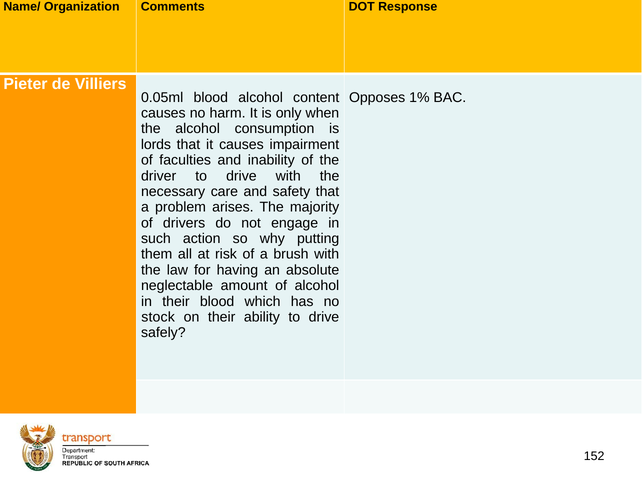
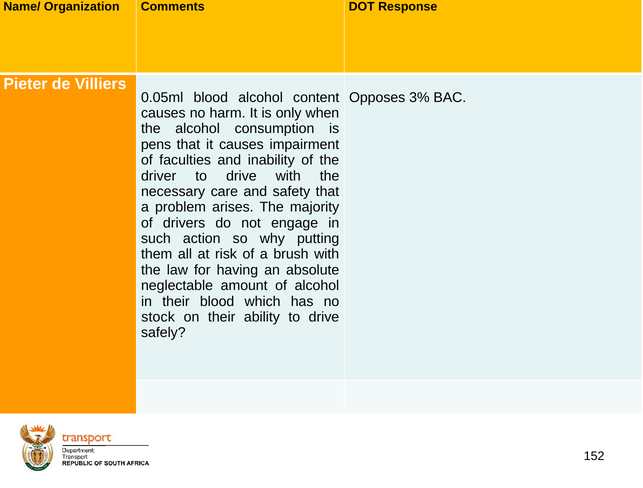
1%: 1% -> 3%
lords: lords -> pens
